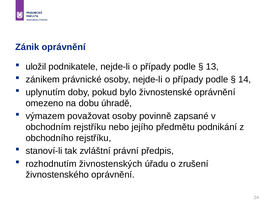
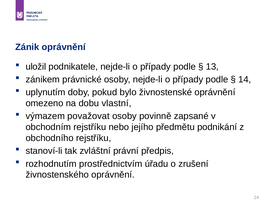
úhradě: úhradě -> vlastní
živnostenských: živnostenských -> prostřednictvím
